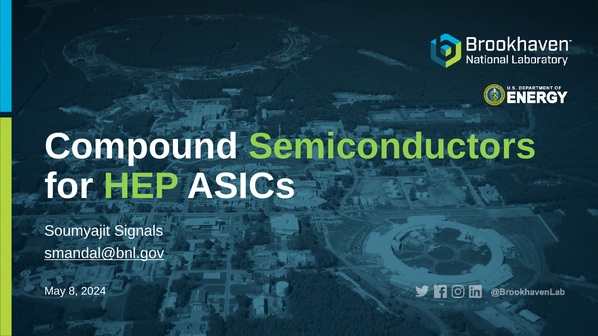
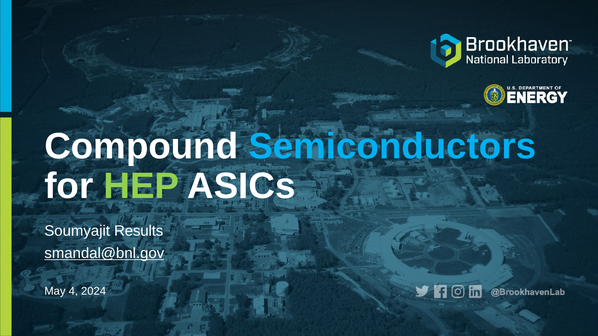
Semiconductors colour: light green -> light blue
Signals: Signals -> Results
8: 8 -> 4
